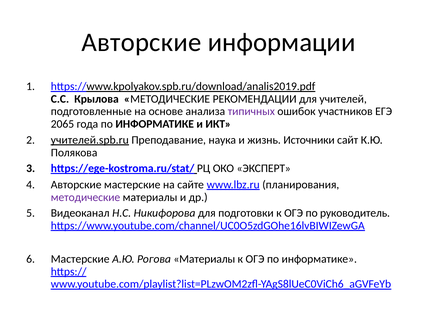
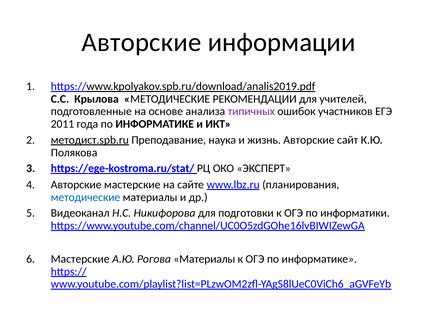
2065: 2065 -> 2011
учителей.spb.ru: учителей.spb.ru -> методист.spb.ru
жизнь Источники: Источники -> Авторские
методические at (85, 197) colour: purple -> blue
руководитель: руководитель -> информатики
